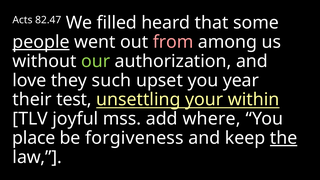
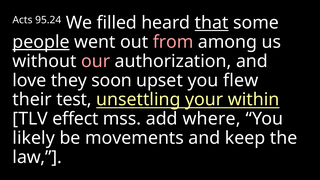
82.47: 82.47 -> 95.24
that underline: none -> present
our colour: light green -> pink
such: such -> soon
year: year -> flew
joyful: joyful -> effect
place: place -> likely
forgiveness: forgiveness -> movements
the underline: present -> none
